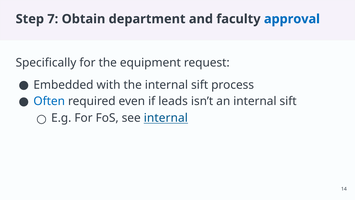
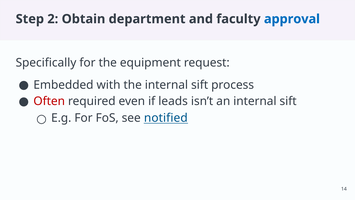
7: 7 -> 2
Often colour: blue -> red
see internal: internal -> notified
